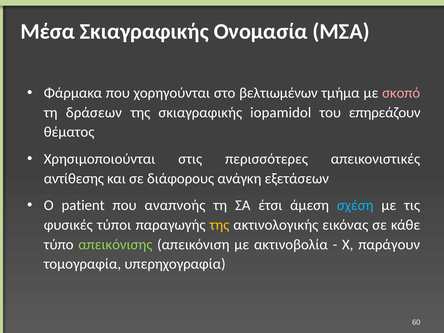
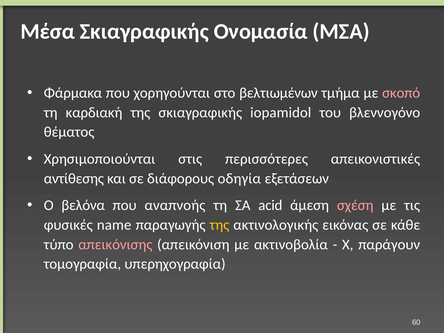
δράσεων: δράσεων -> καρδιακή
επηρεάζουν: επηρεάζουν -> βλεννογόνο
ανάγκη: ανάγκη -> οδηγία
patient: patient -> βελόνα
έτσι: έτσι -> acid
σχέση colour: light blue -> pink
τύποι: τύποι -> name
απεικόνισης colour: light green -> pink
